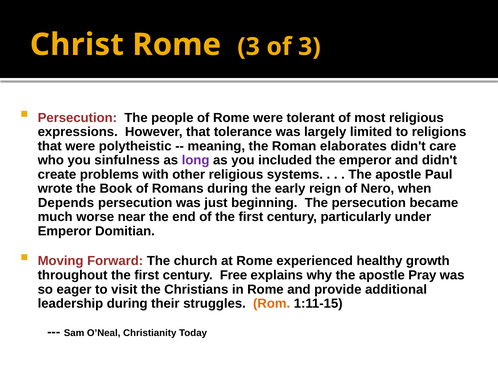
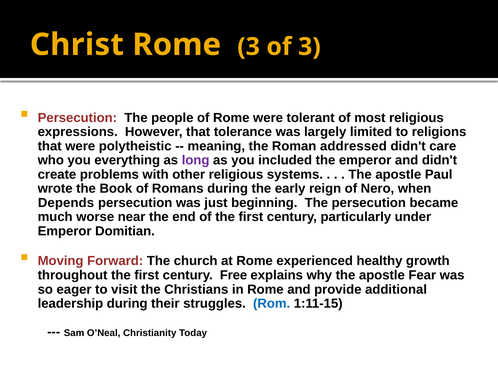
elaborates: elaborates -> addressed
sinfulness: sinfulness -> everything
Pray: Pray -> Fear
Rom colour: orange -> blue
